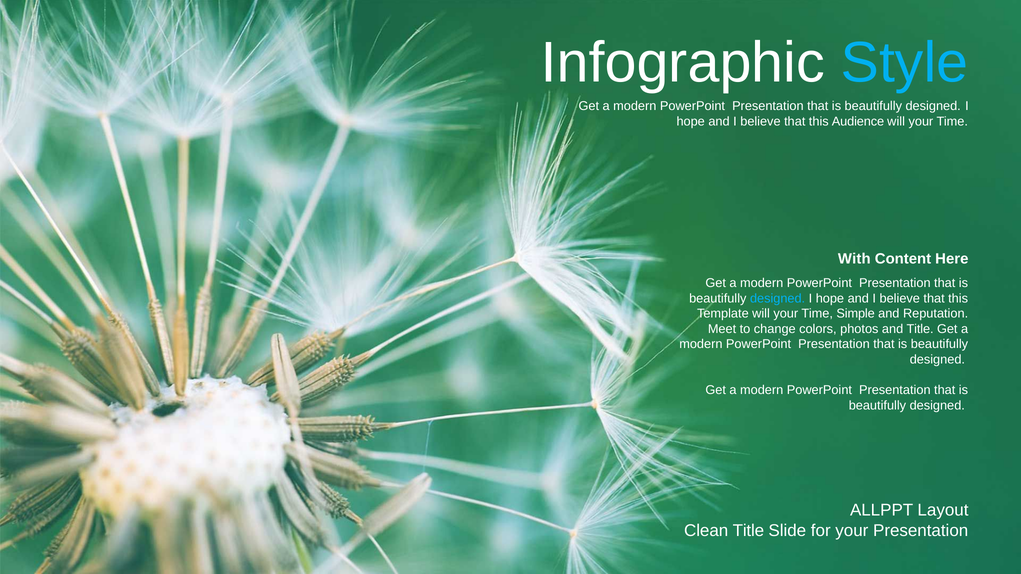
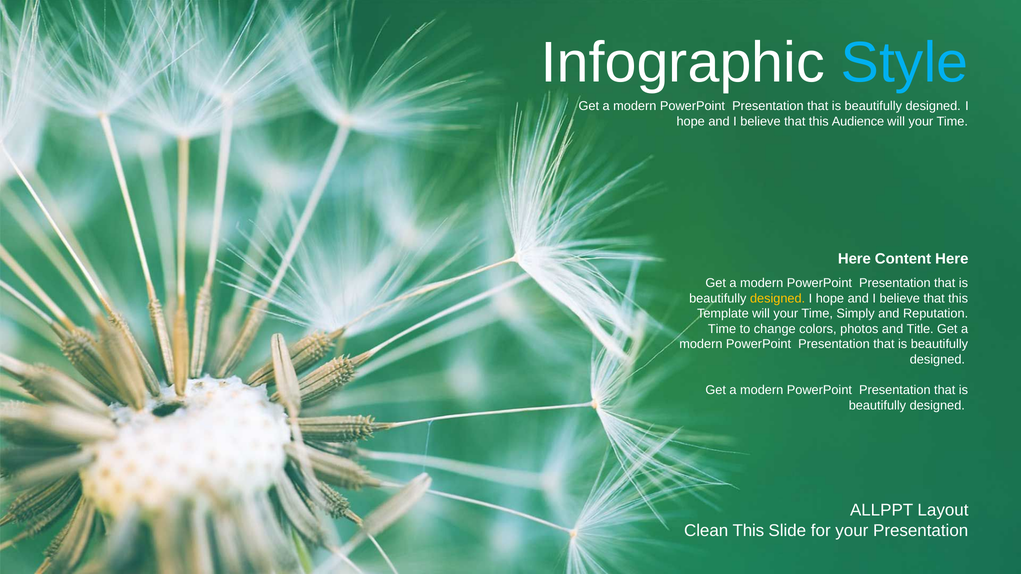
With at (854, 259): With -> Here
designed at (778, 299) colour: light blue -> yellow
Simple: Simple -> Simply
Meet at (722, 329): Meet -> Time
Clean Title: Title -> This
